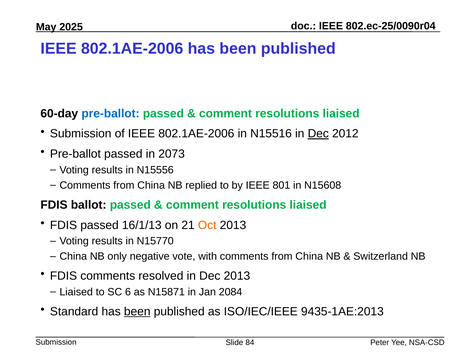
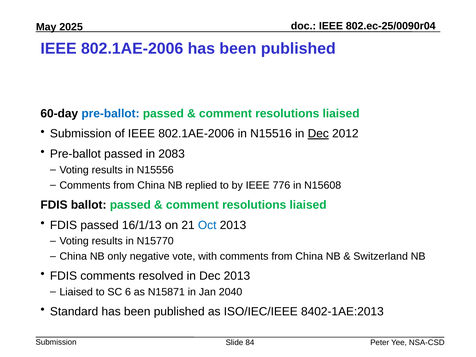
2073: 2073 -> 2083
801: 801 -> 776
Oct colour: orange -> blue
2084: 2084 -> 2040
been at (137, 312) underline: present -> none
9435-1AE:2013: 9435-1AE:2013 -> 8402-1AE:2013
